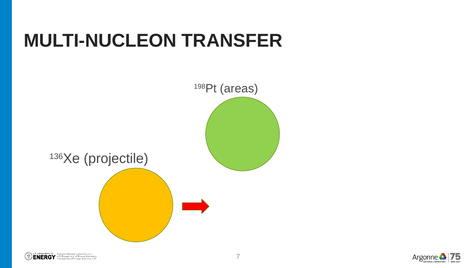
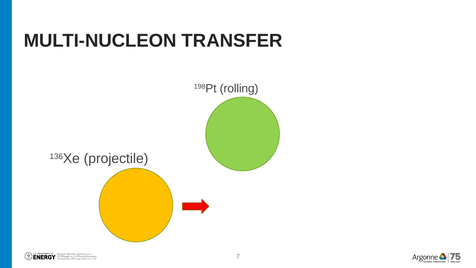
areas: areas -> rolling
